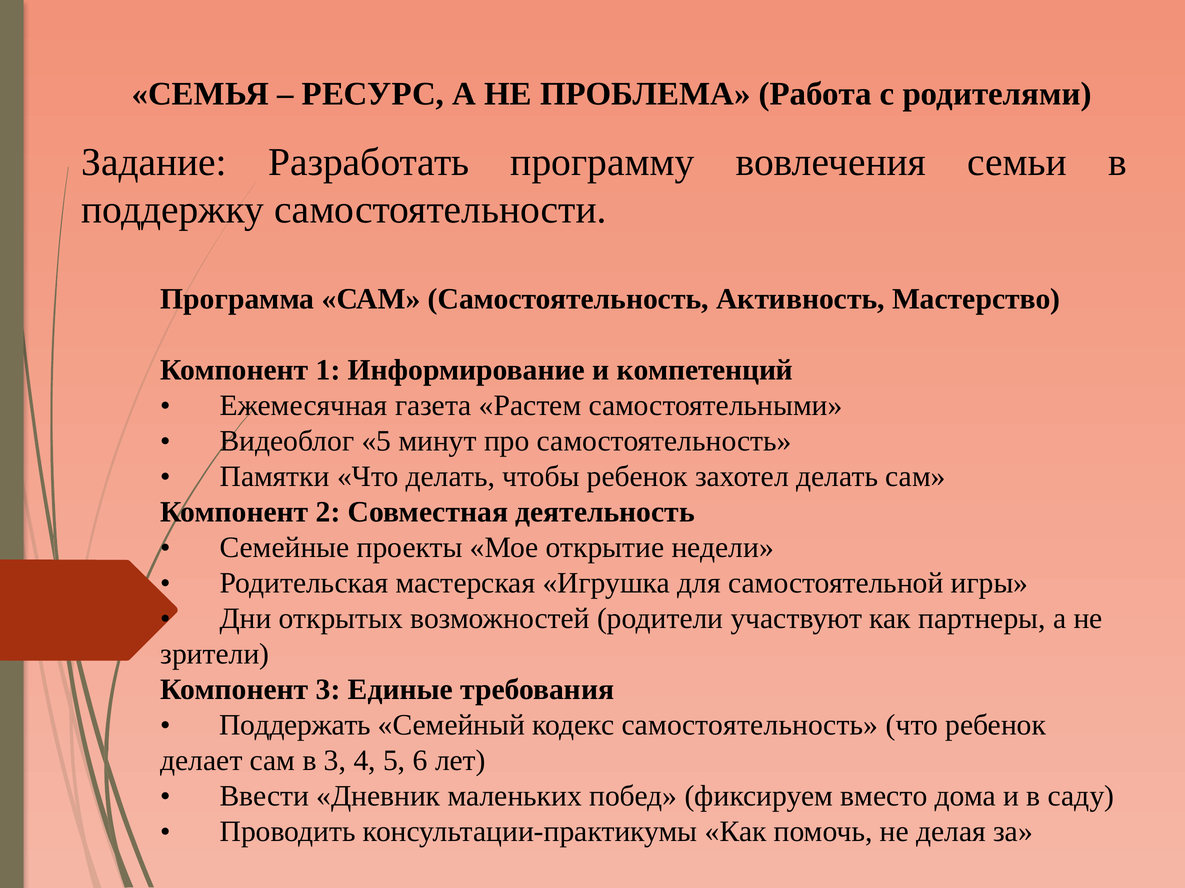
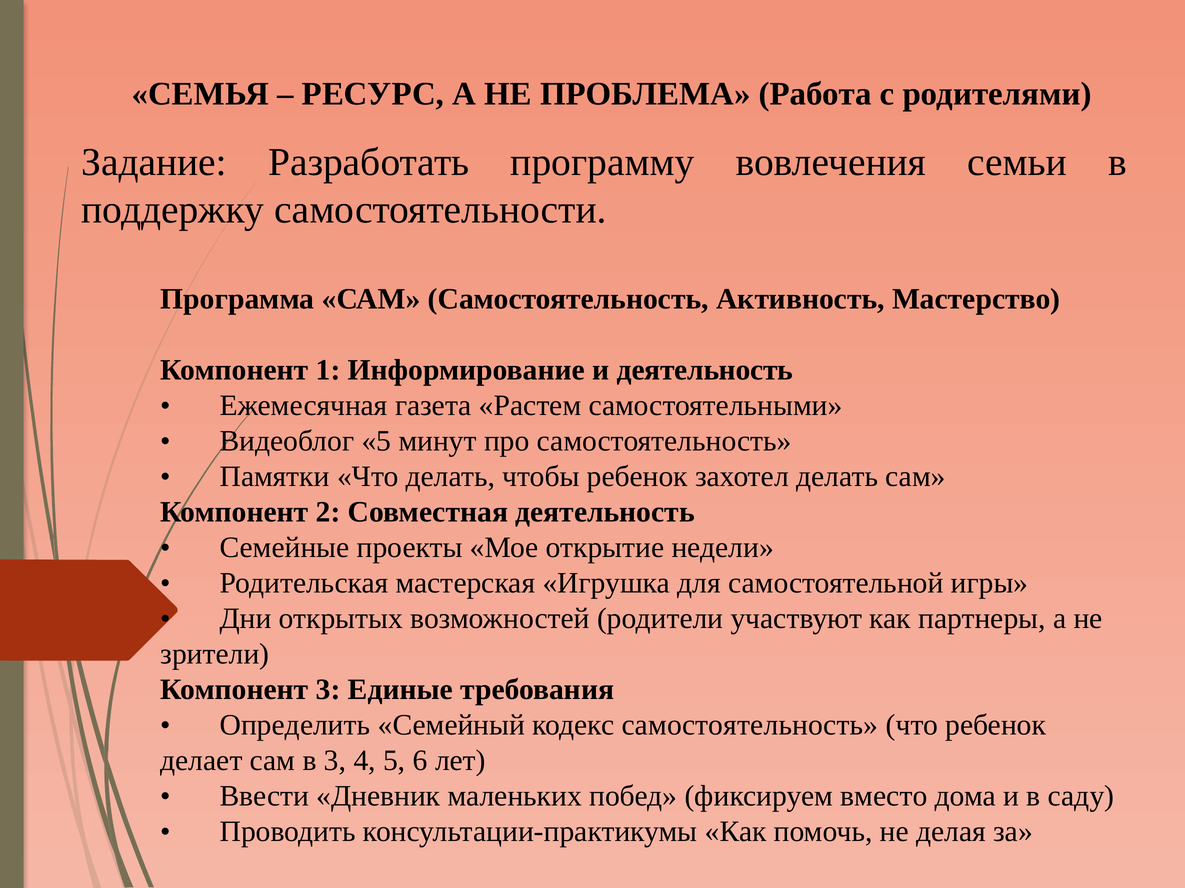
и компетенций: компетенций -> деятельность
Поддержать: Поддержать -> Определить
